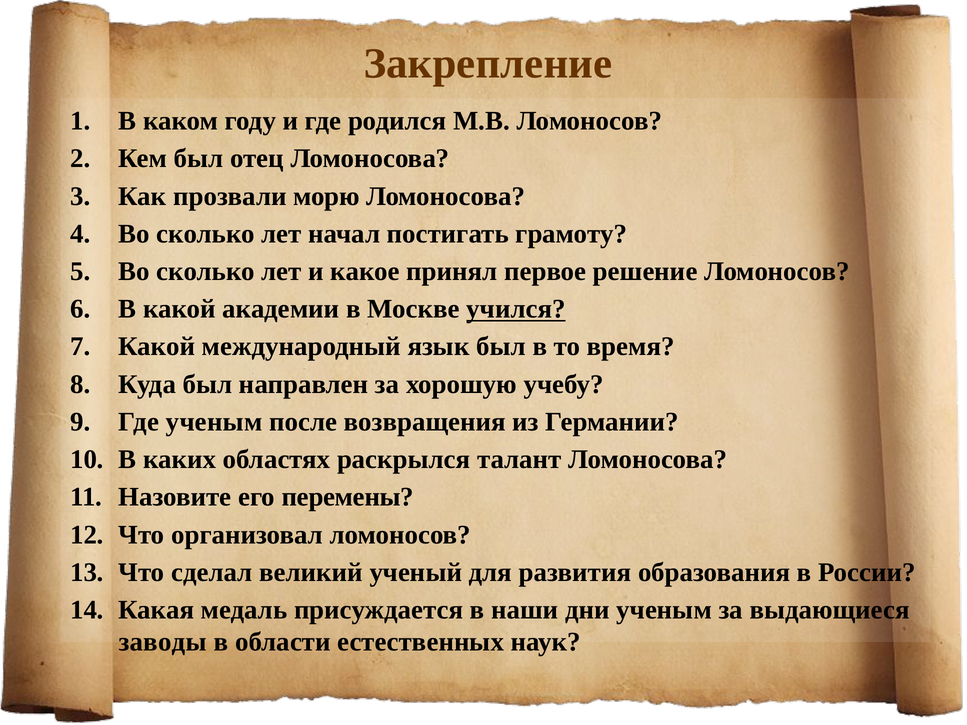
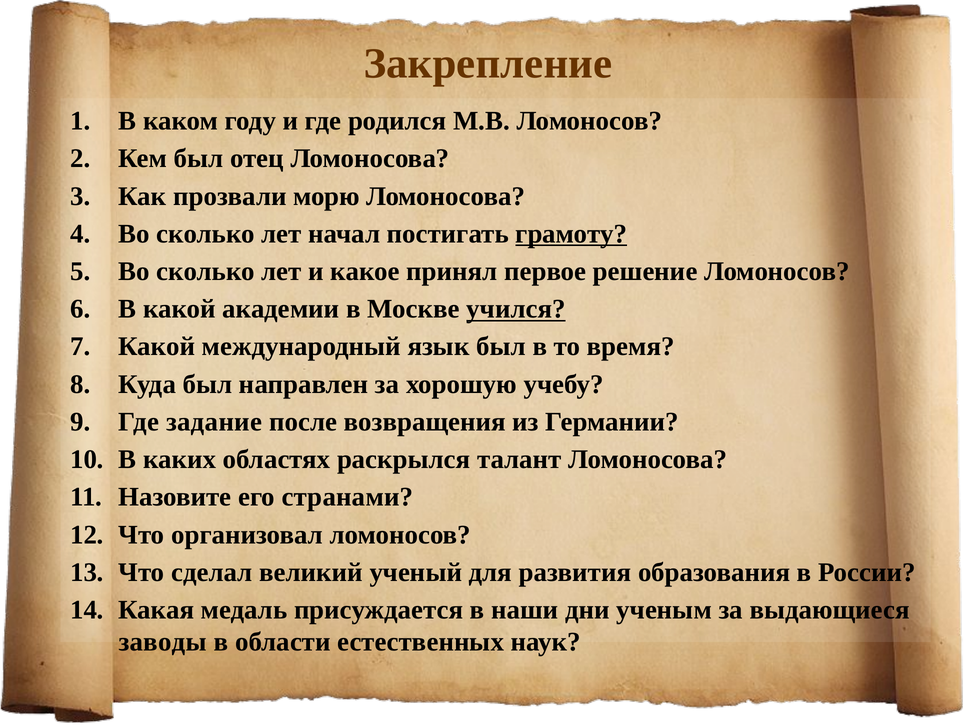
грамоту underline: none -> present
Где ученым: ученым -> задание
перемены: перемены -> странами
